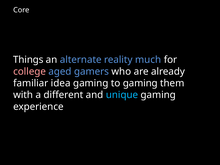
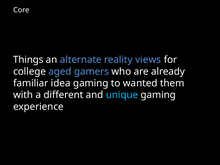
much: much -> views
college colour: pink -> white
to gaming: gaming -> wanted
